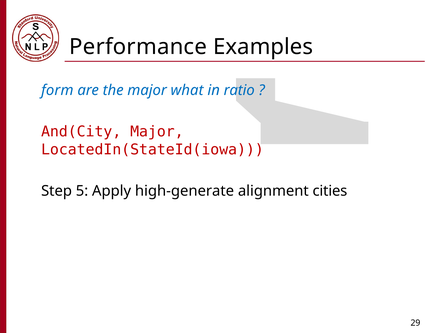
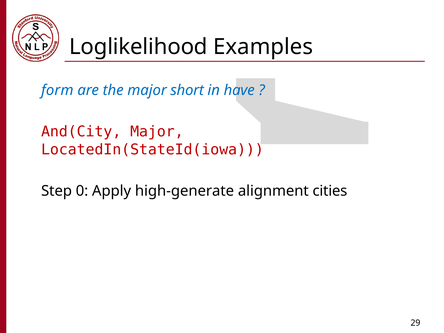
Performance: Performance -> Loglikelihood
what: what -> short
ratio: ratio -> have
5: 5 -> 0
